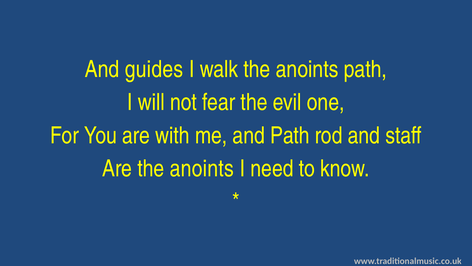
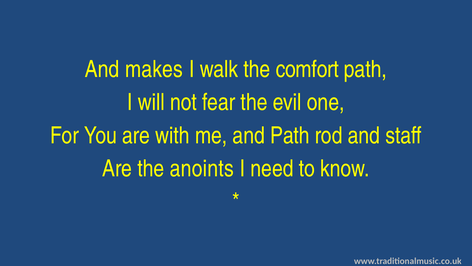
guides: guides -> makes
walk the anoints: anoints -> comfort
